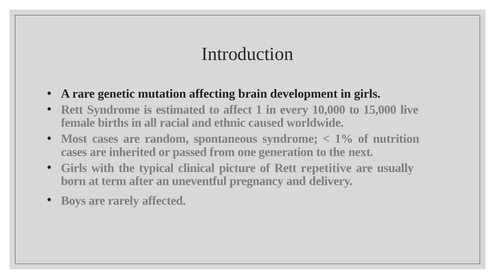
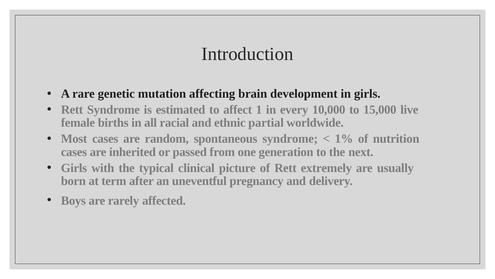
caused: caused -> partial
repetitive: repetitive -> extremely
